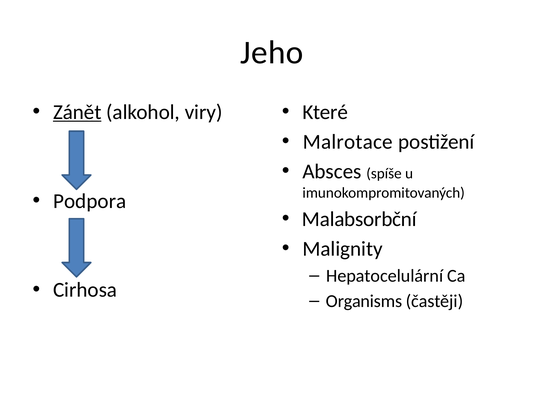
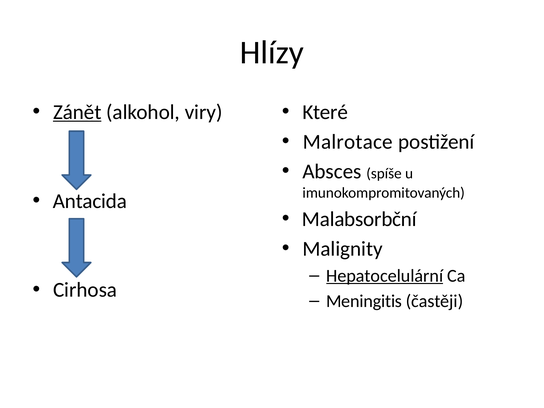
Jeho: Jeho -> Hlízy
Podpora: Podpora -> Antacida
Hepatocelulární underline: none -> present
Organisms: Organisms -> Meningitis
